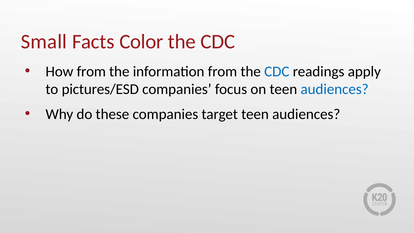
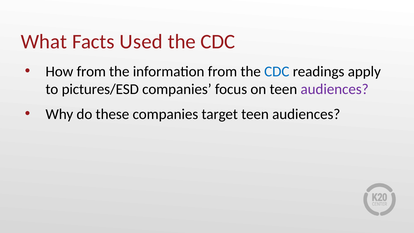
Small: Small -> What
Color: Color -> Used
audiences at (335, 89) colour: blue -> purple
